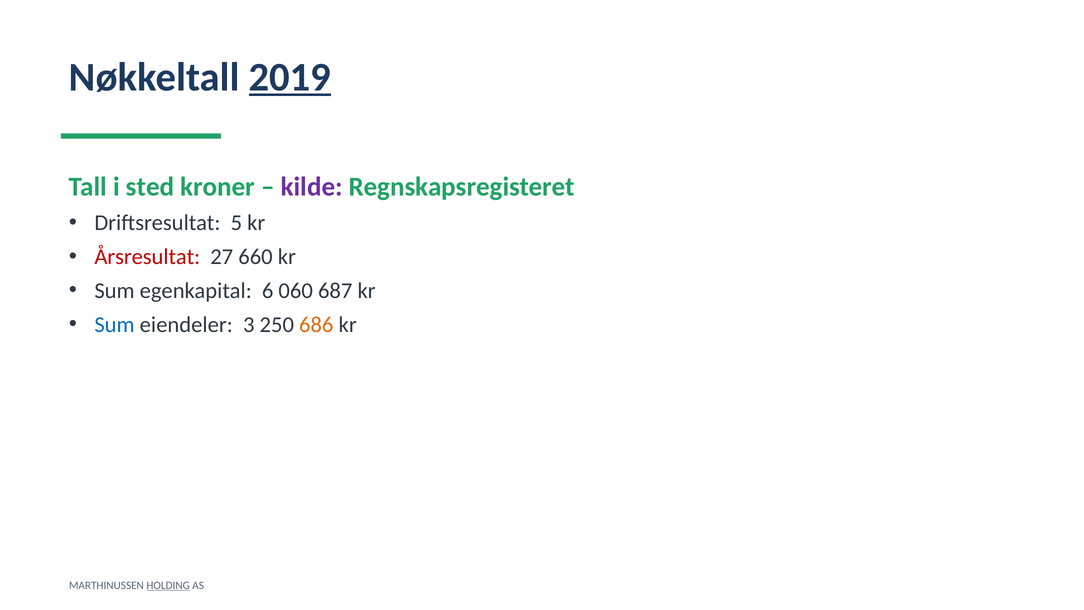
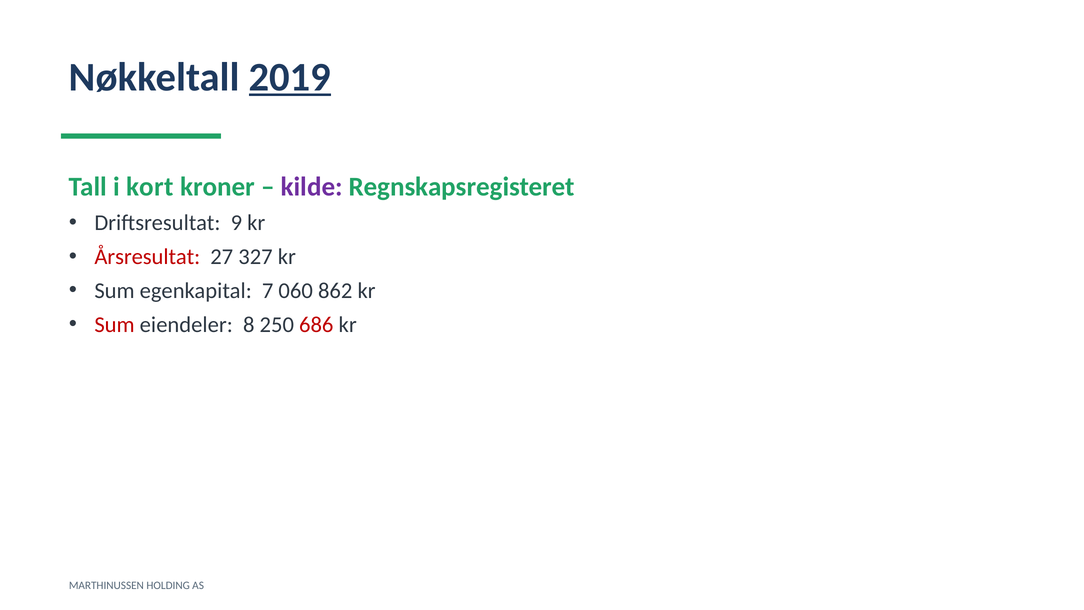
sted: sted -> kort
5: 5 -> 9
660: 660 -> 327
6: 6 -> 7
687: 687 -> 862
Sum at (115, 325) colour: blue -> red
3: 3 -> 8
686 colour: orange -> red
HOLDING underline: present -> none
